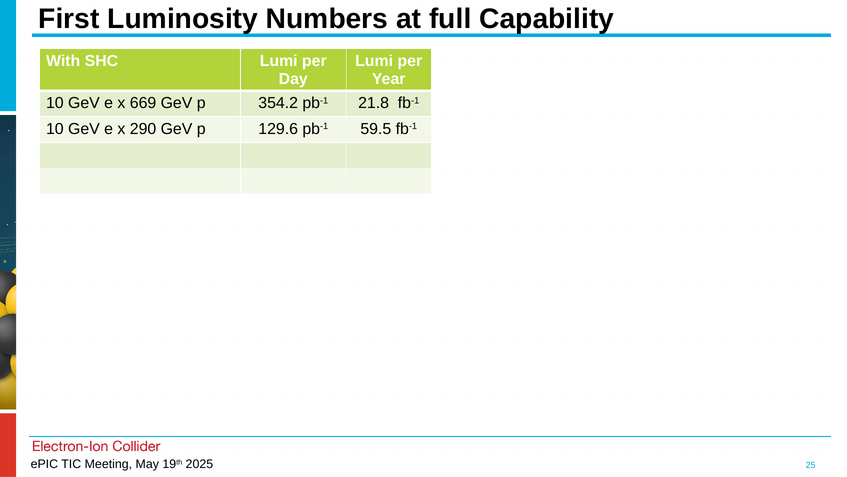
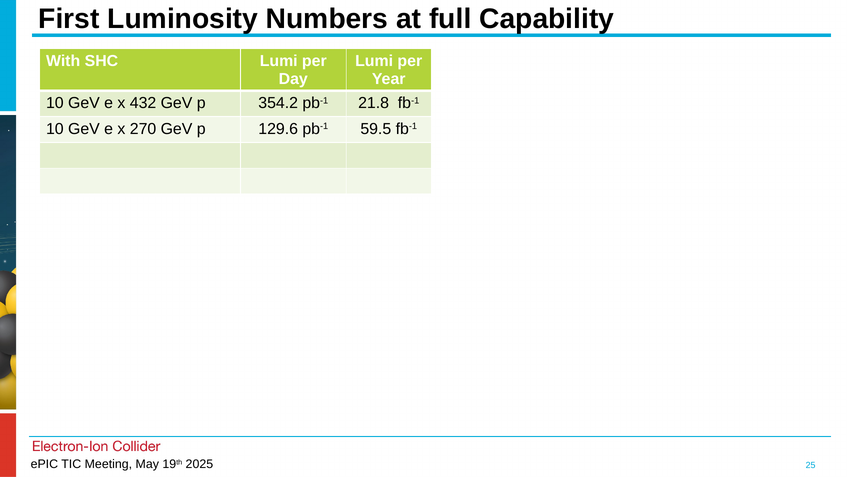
669: 669 -> 432
290: 290 -> 270
